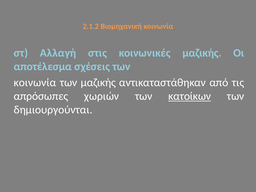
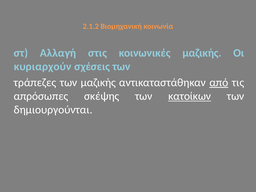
αποτέλεσμα: αποτέλεσμα -> κυριαρχούν
κοινωνία at (35, 82): κοινωνία -> τράπεζες
από underline: none -> present
χωριών: χωριών -> σκέψης
